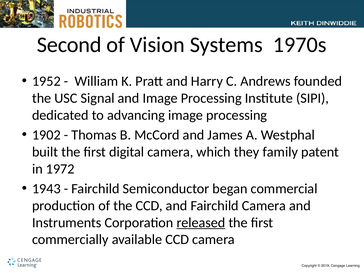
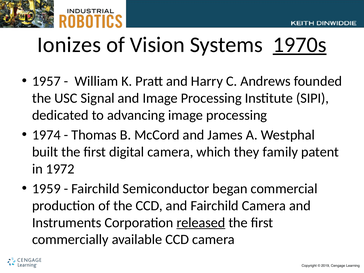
Second: Second -> Ionizes
1970s underline: none -> present
1952: 1952 -> 1957
1902: 1902 -> 1974
1943: 1943 -> 1959
